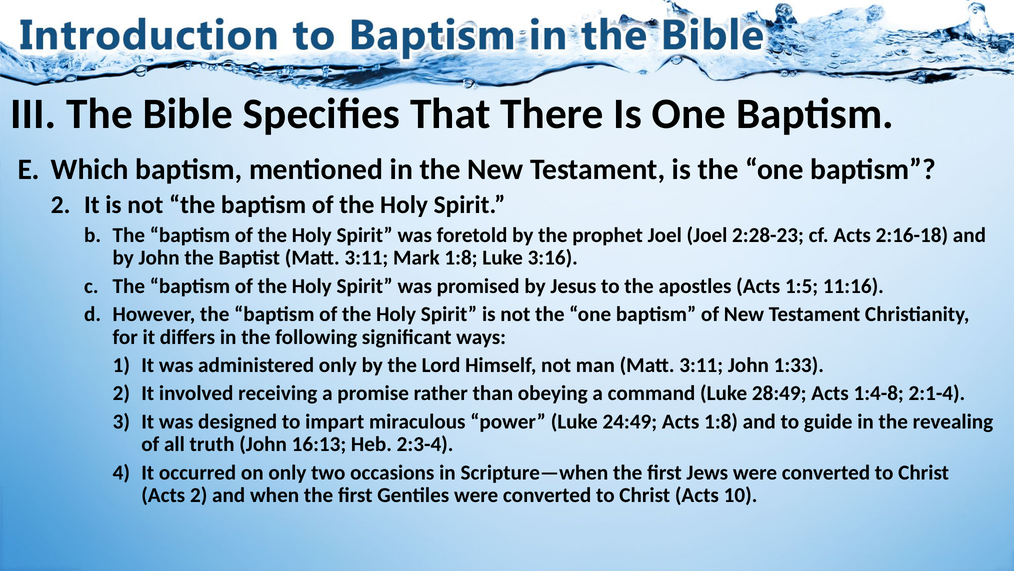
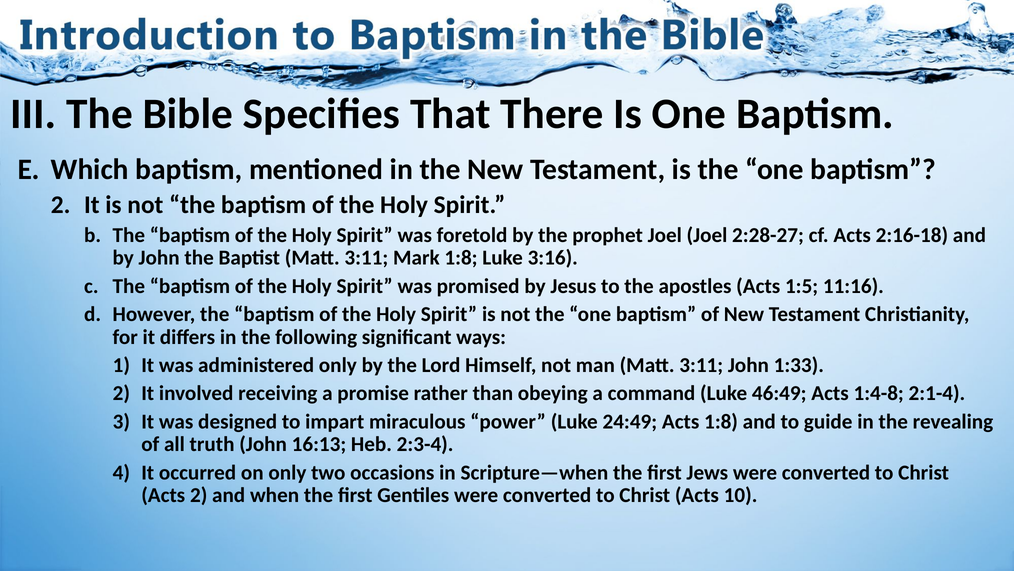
2:28-23: 2:28-23 -> 2:28-27
28:49: 28:49 -> 46:49
